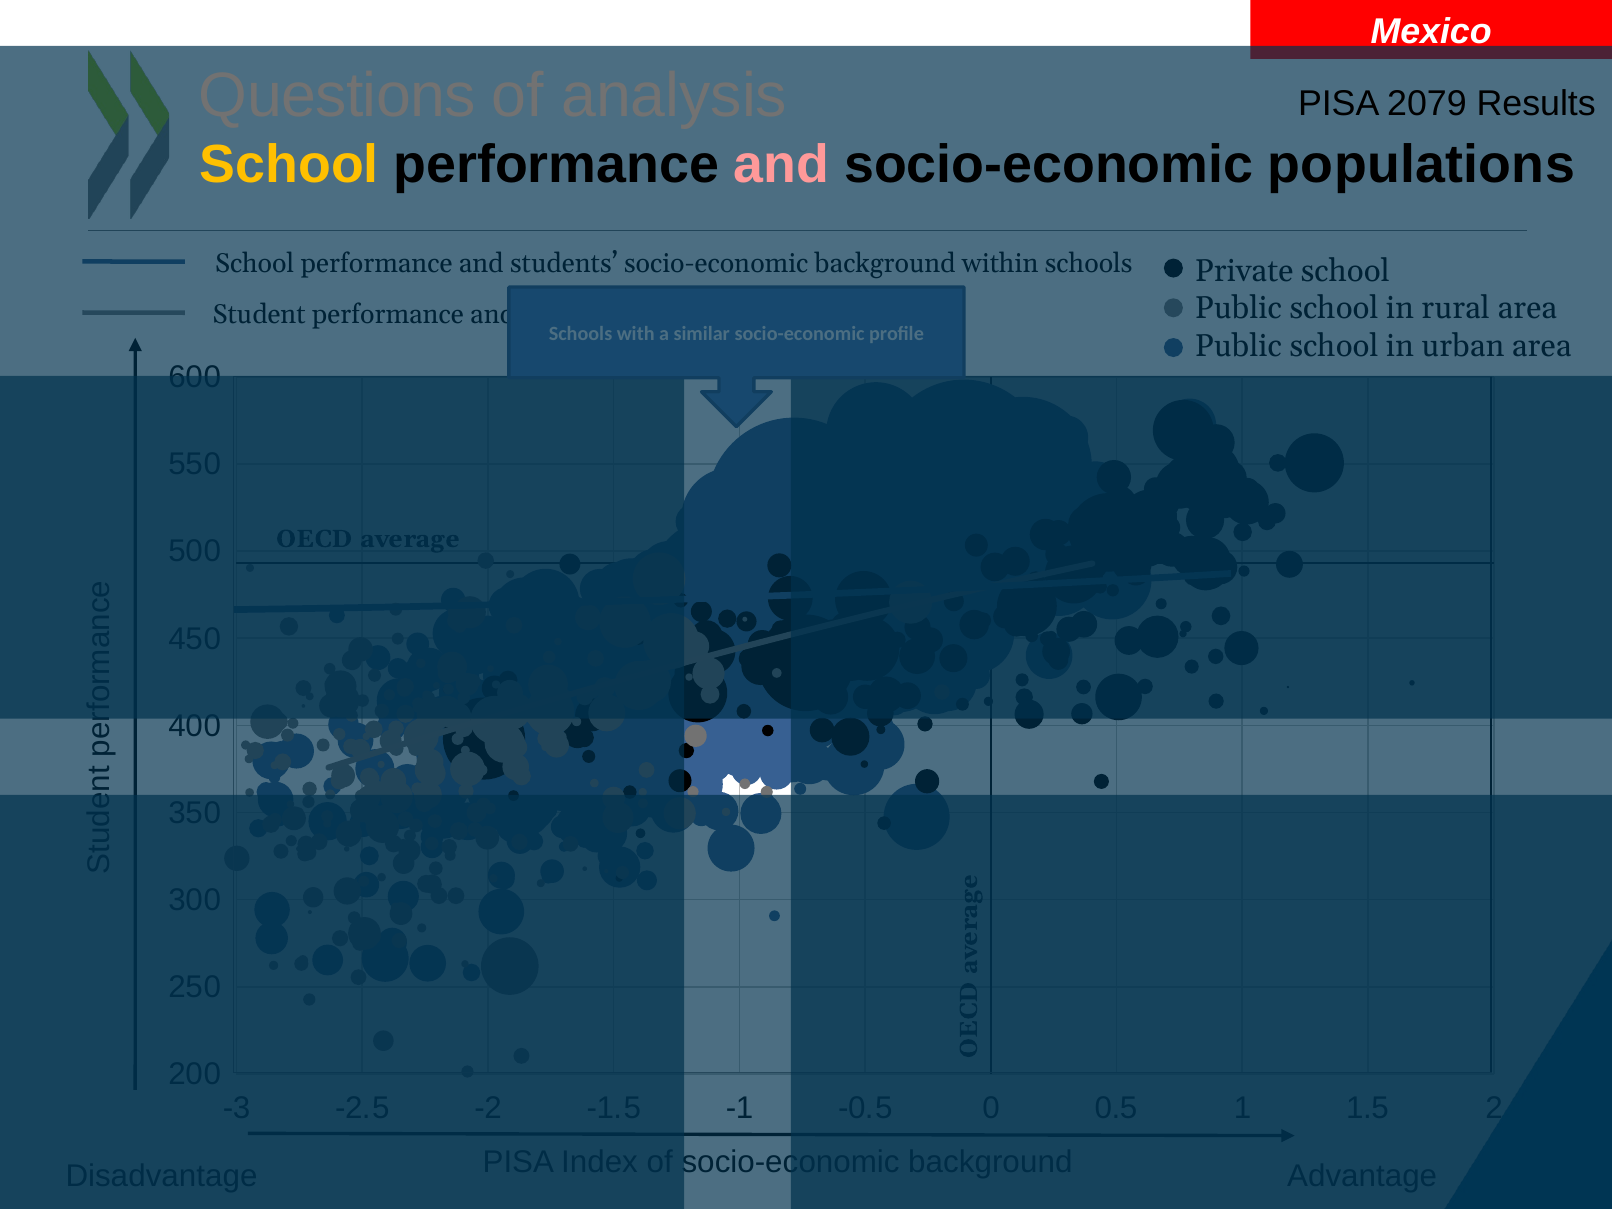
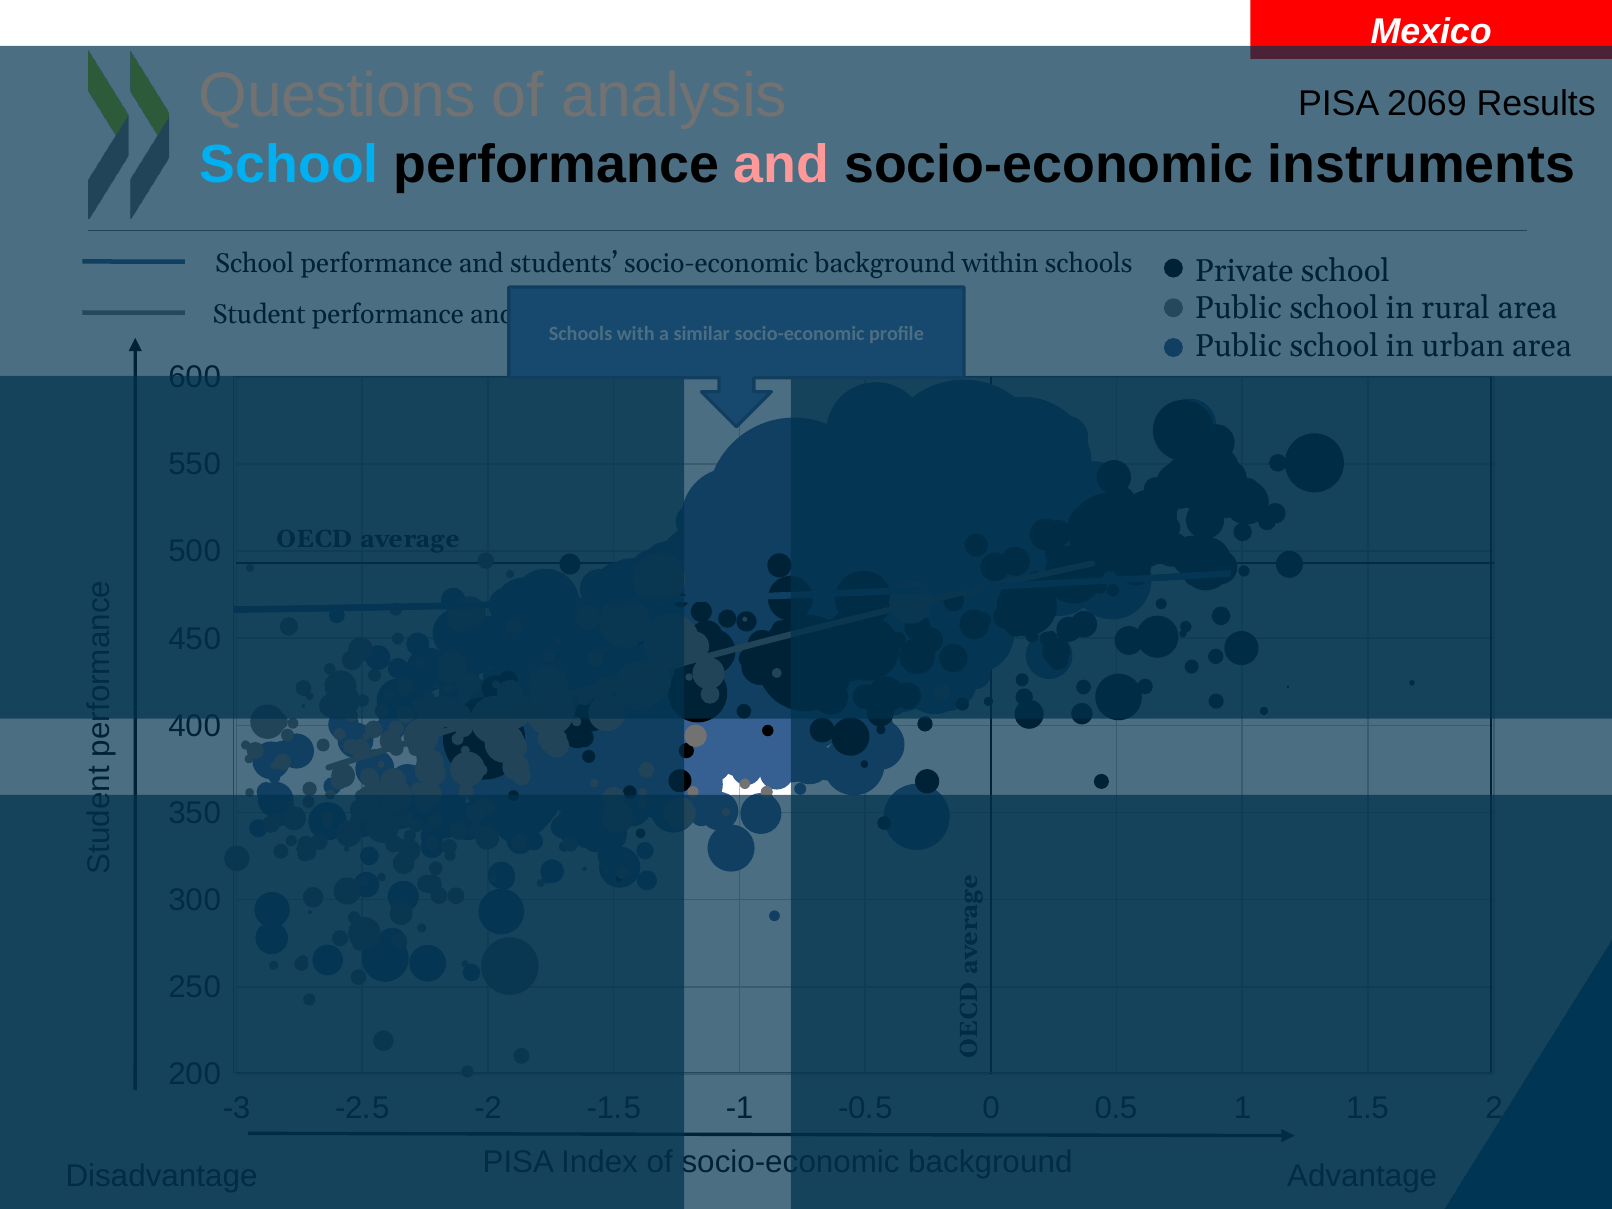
2079: 2079 -> 2069
School at (289, 165) colour: yellow -> light blue
populations: populations -> instruments
